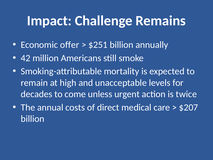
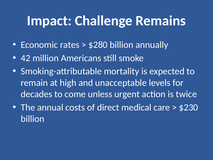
offer: offer -> rates
$251: $251 -> $280
$207: $207 -> $230
